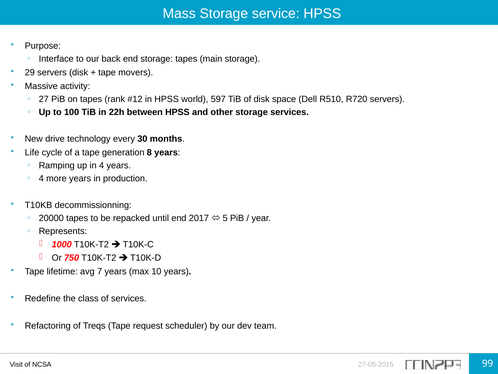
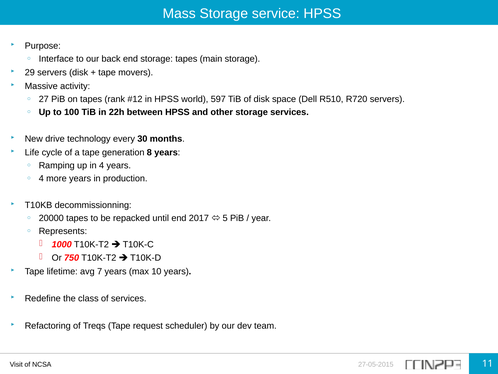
99: 99 -> 11
